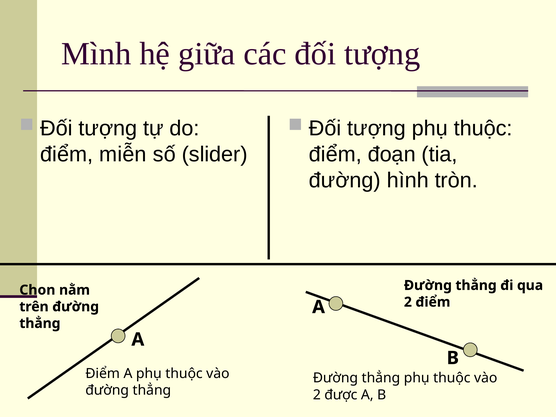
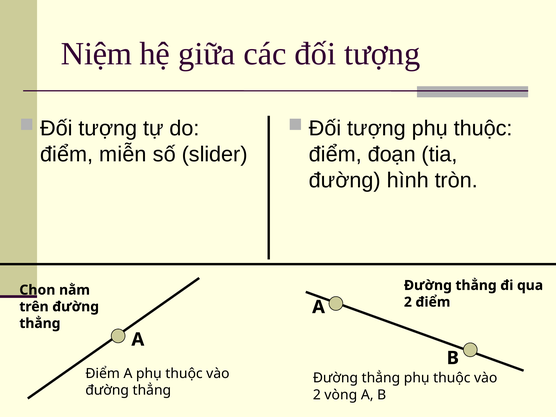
Mình: Mình -> Niệm
được: được -> vòng
